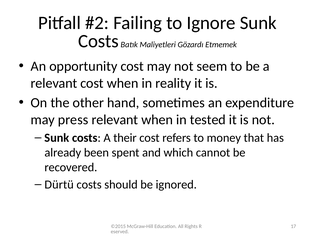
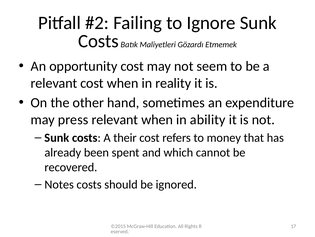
tested: tested -> ability
Dürtü: Dürtü -> Notes
